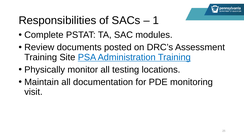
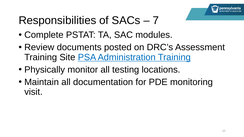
1: 1 -> 7
